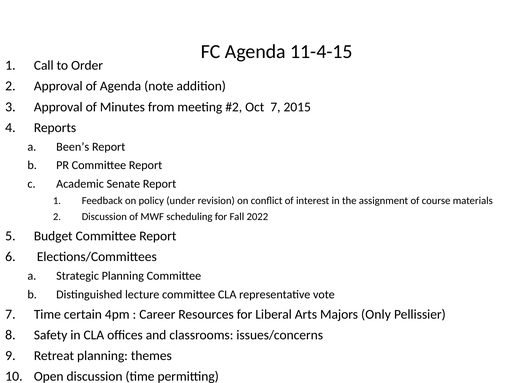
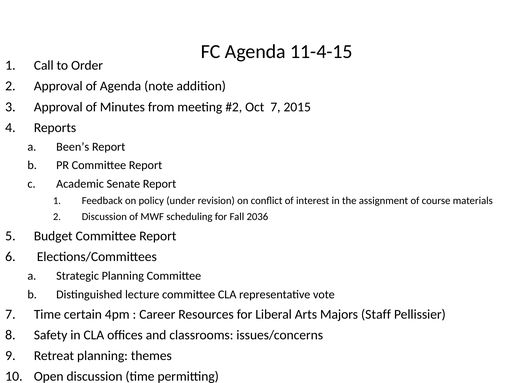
2022: 2022 -> 2036
Only: Only -> Staff
